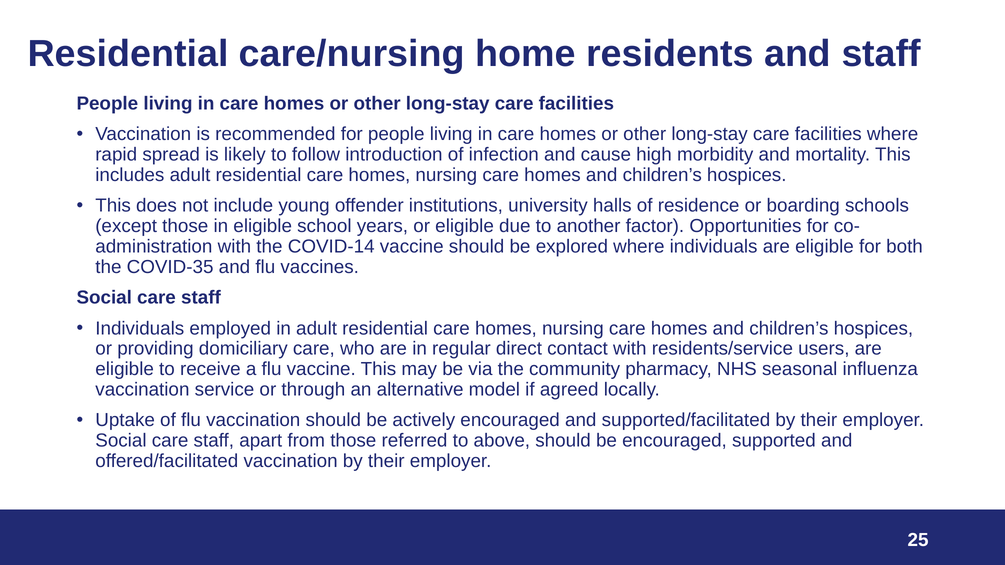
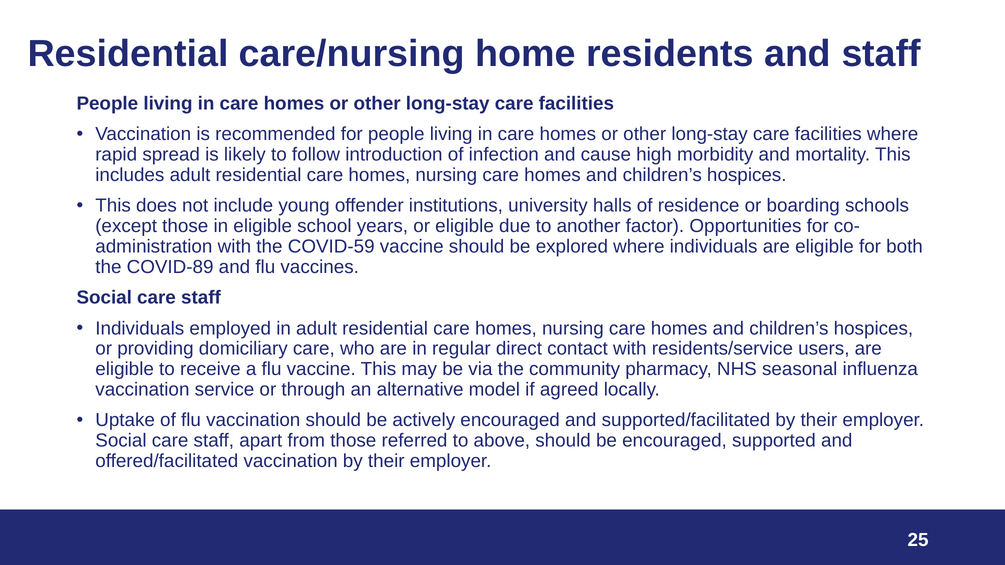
COVID-14: COVID-14 -> COVID-59
COVID-35: COVID-35 -> COVID-89
